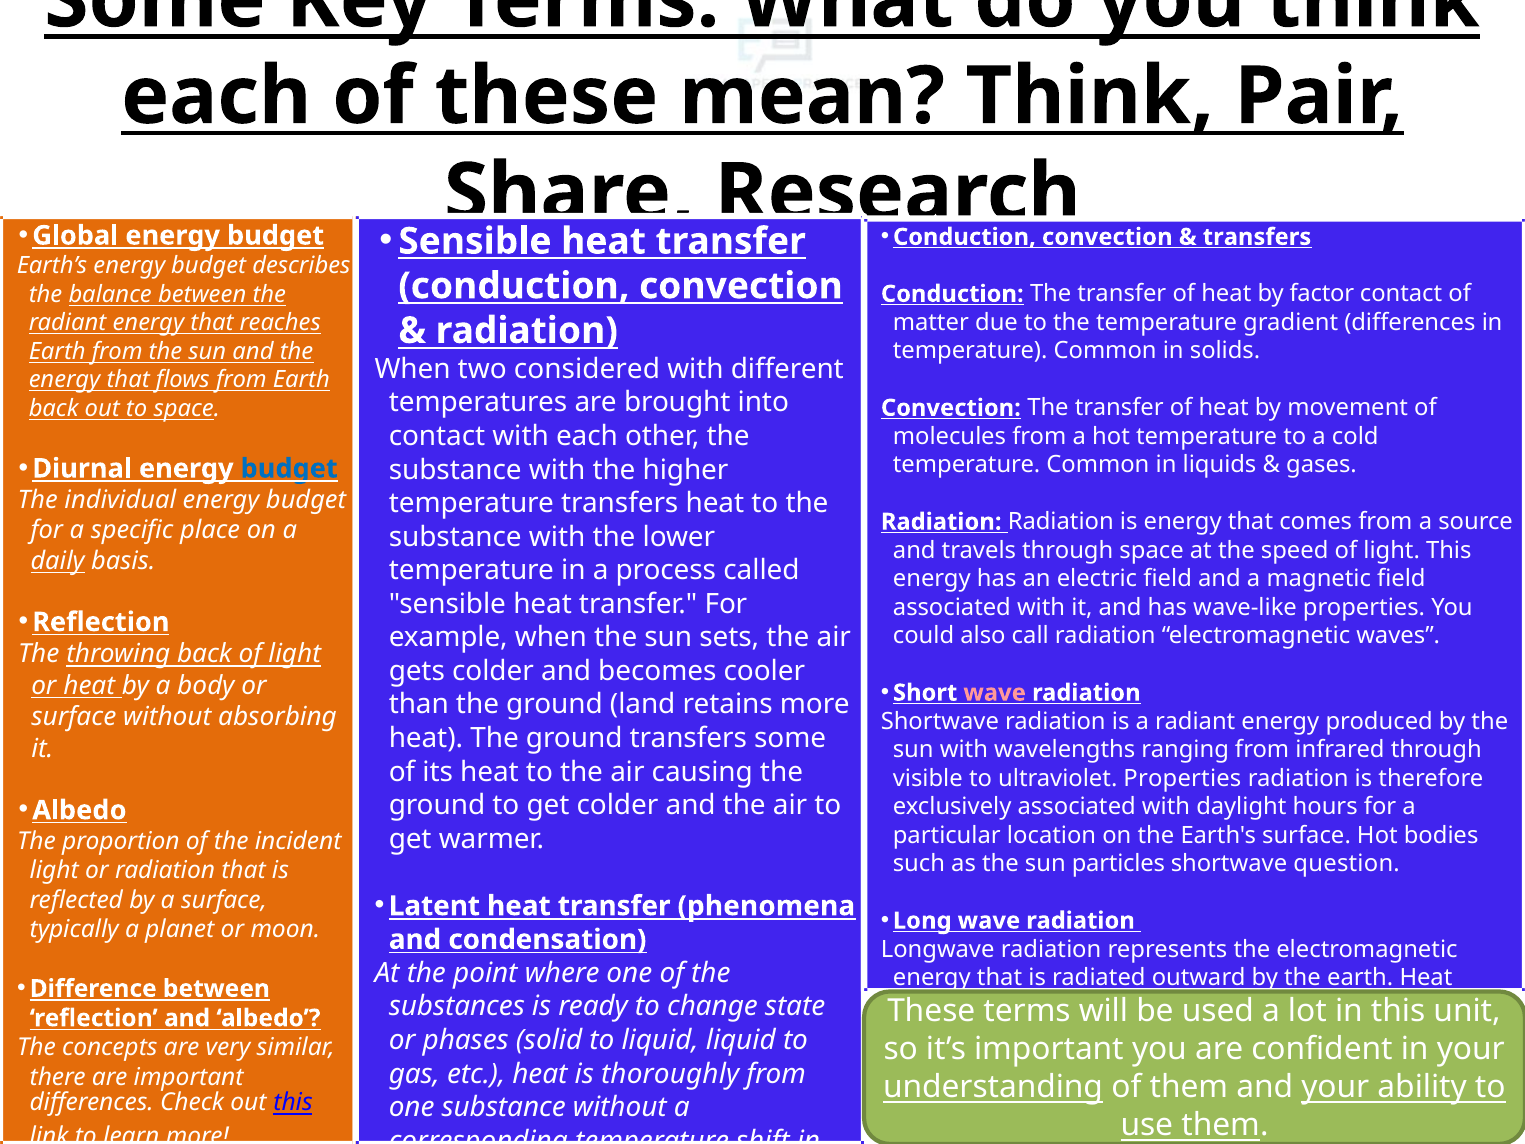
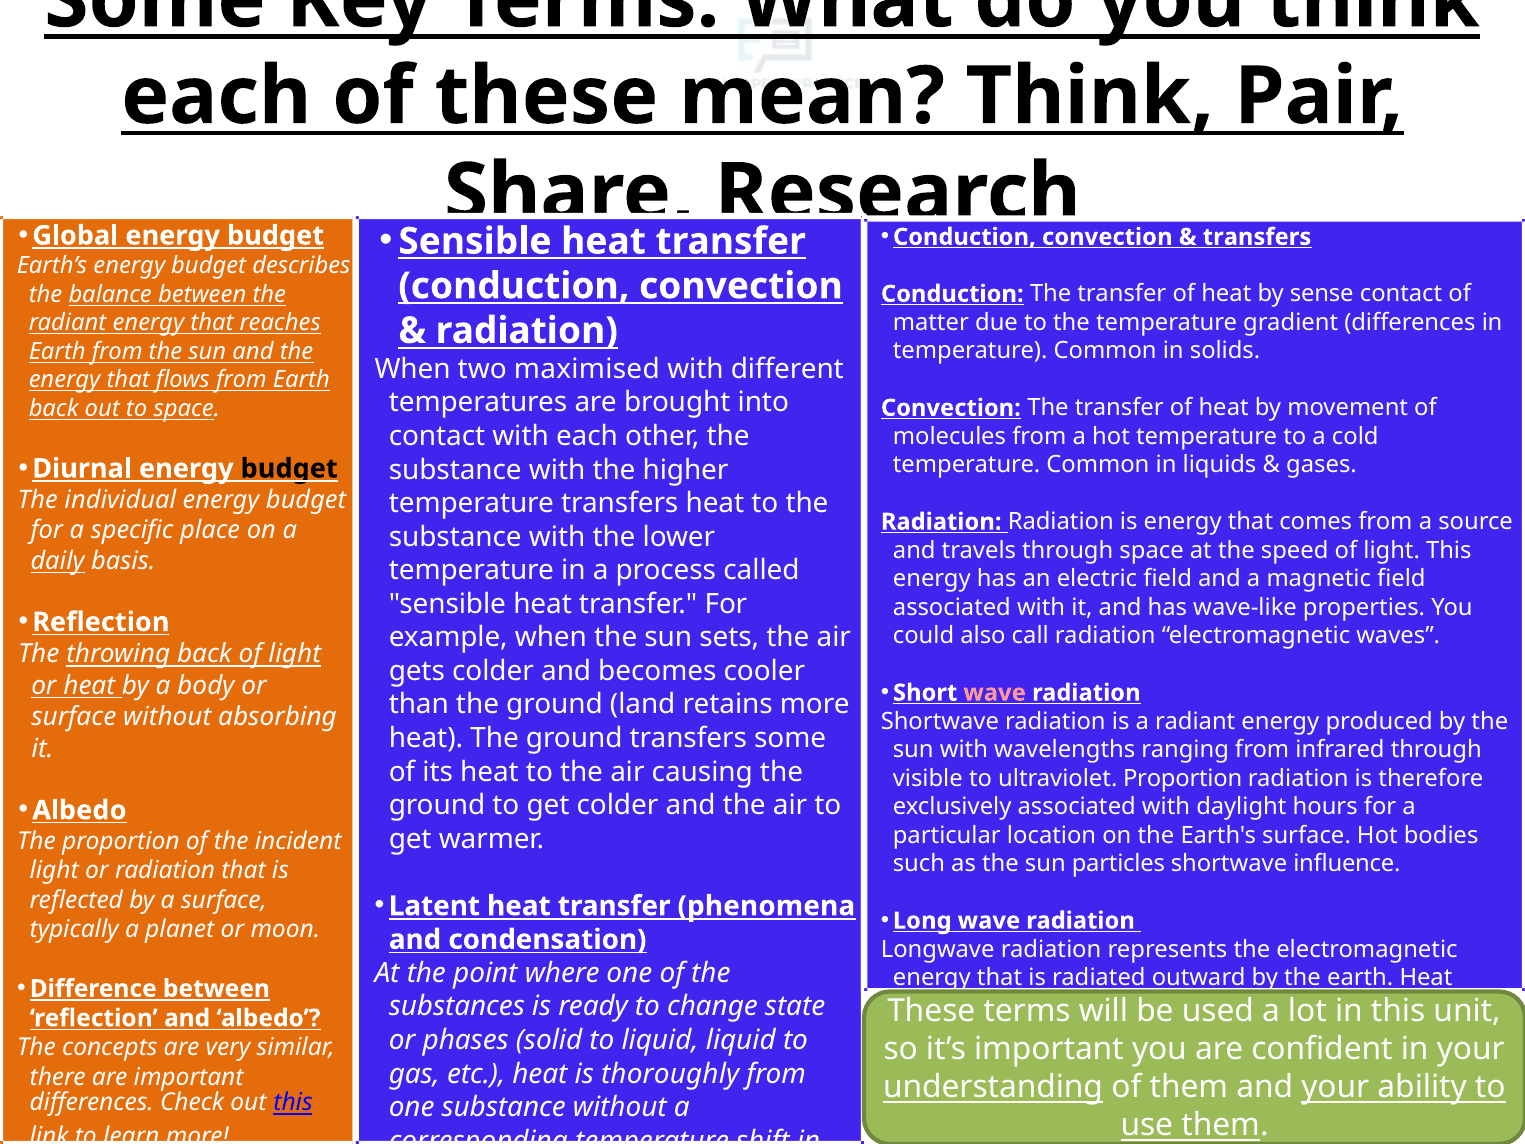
factor: factor -> sense
considered: considered -> maximised
budget at (289, 468) colour: blue -> black
ultraviolet Properties: Properties -> Proportion
question: question -> influence
